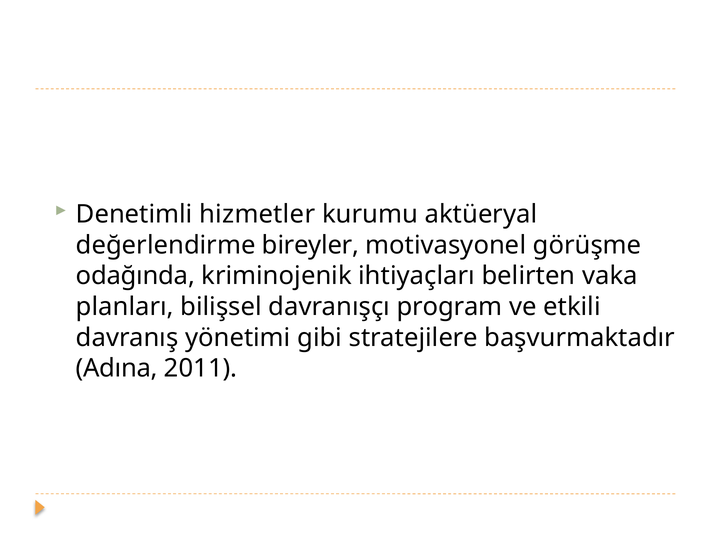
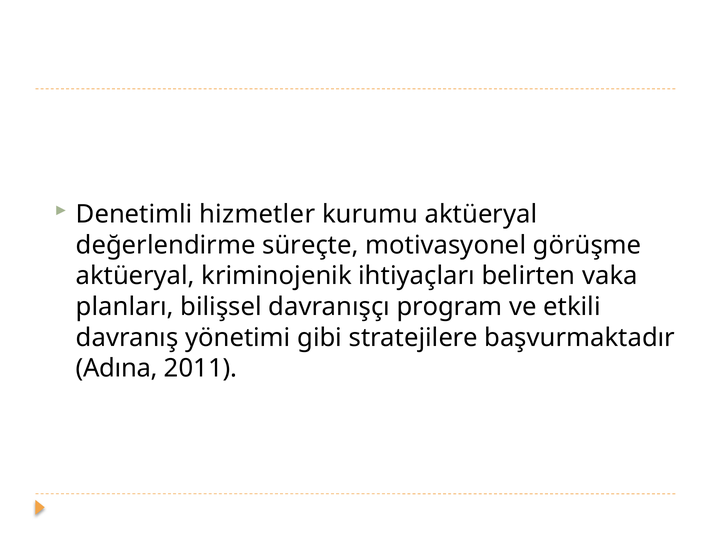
bireyler: bireyler -> süreçte
odağında at (135, 276): odağında -> aktüeryal
